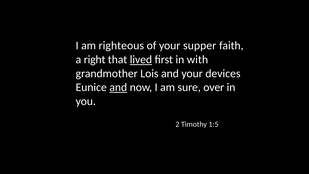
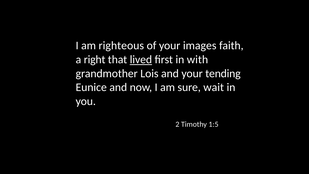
supper: supper -> images
devices: devices -> tending
and at (118, 87) underline: present -> none
over: over -> wait
